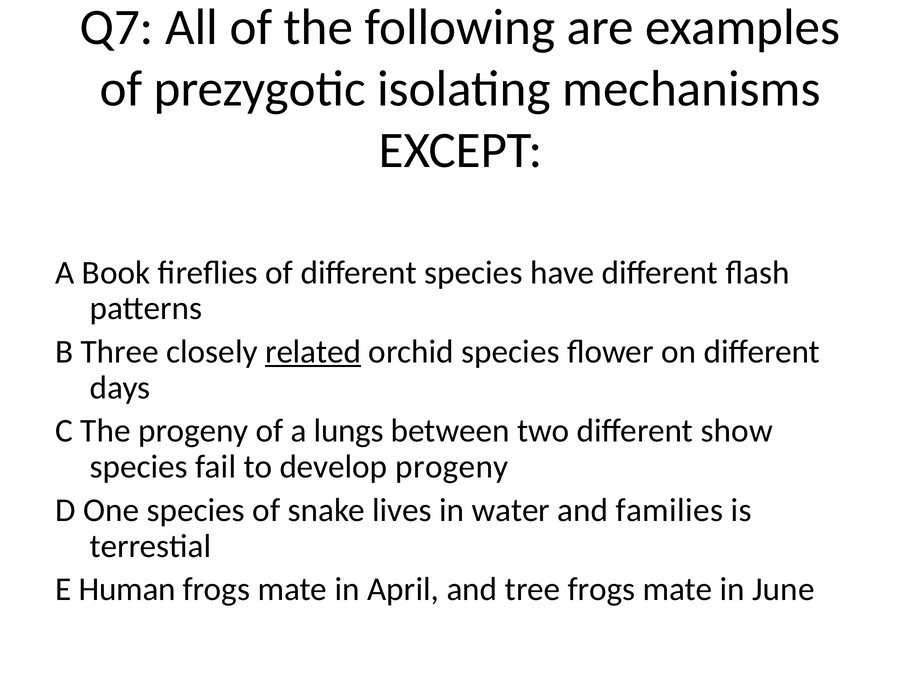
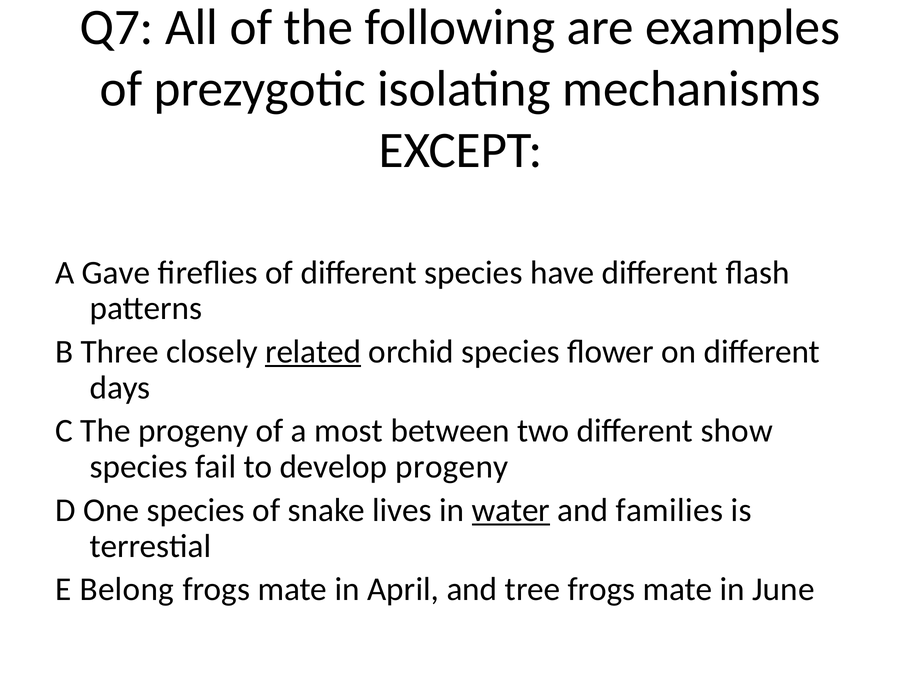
Book: Book -> Gave
lungs: lungs -> most
water underline: none -> present
Human: Human -> Belong
